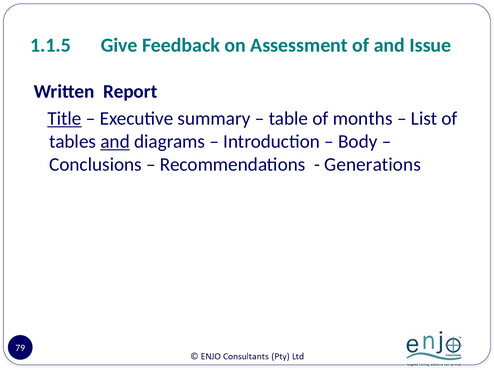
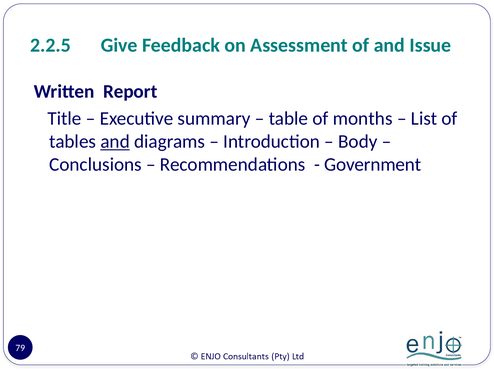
1.1.5: 1.1.5 -> 2.2.5
Title underline: present -> none
Generations: Generations -> Government
